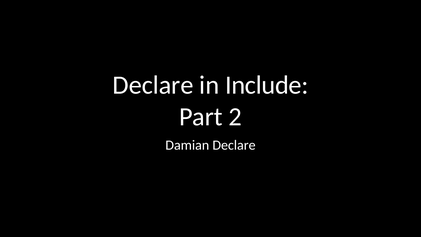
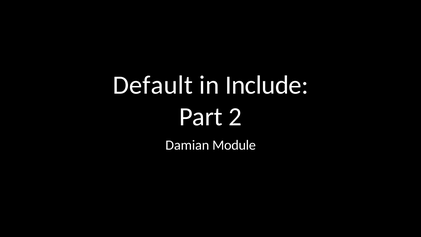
Declare at (153, 85): Declare -> Default
Damian Declare: Declare -> Module
